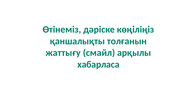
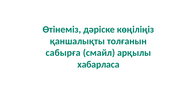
жаттығу: жаттығу -> сабырға
